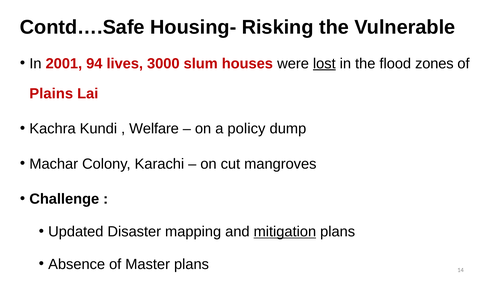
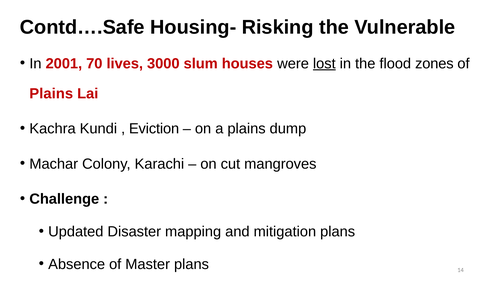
94: 94 -> 70
Welfare: Welfare -> Eviction
a policy: policy -> plains
mitigation underline: present -> none
